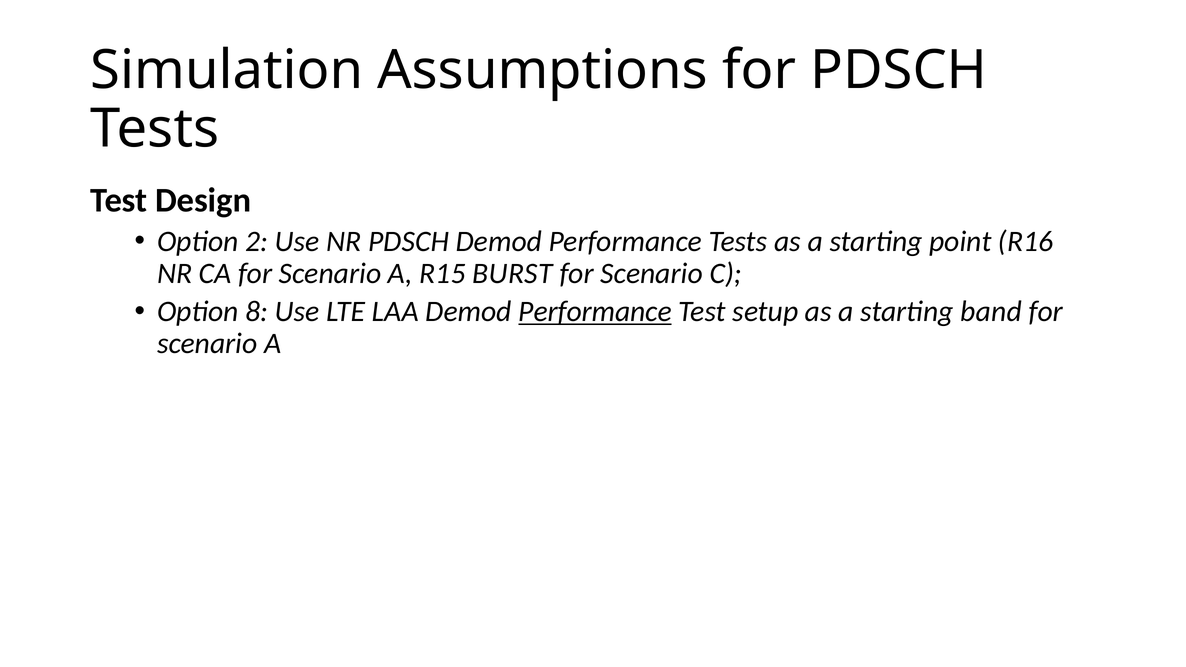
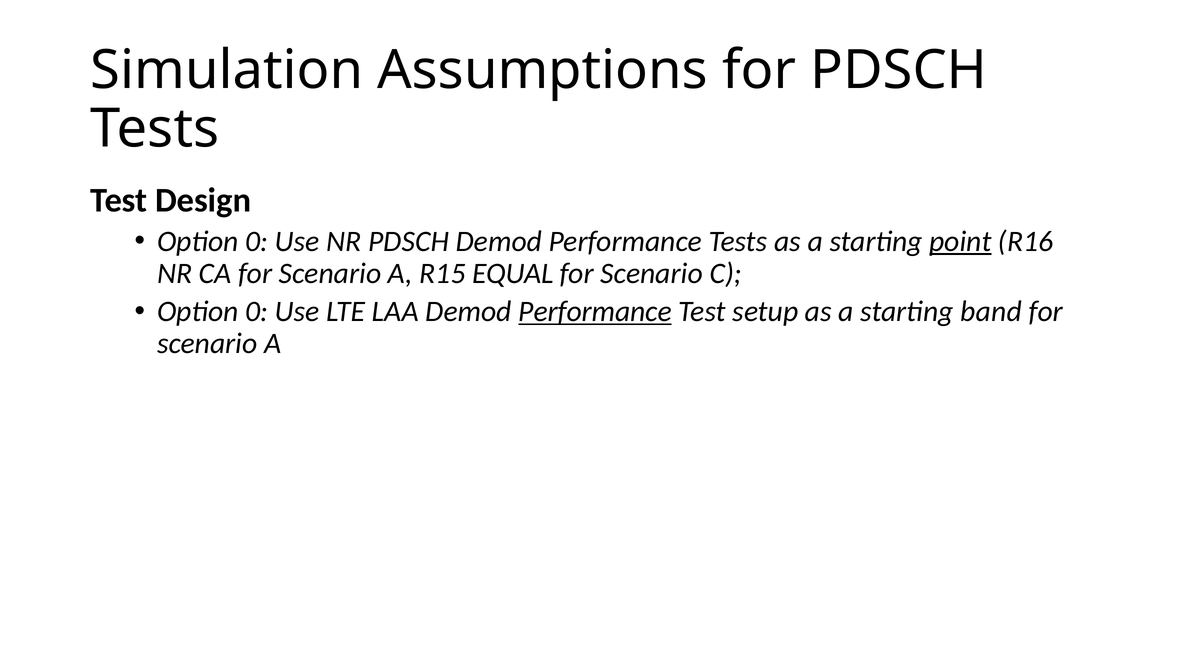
2 at (257, 241): 2 -> 0
point underline: none -> present
BURST: BURST -> EQUAL
8 at (257, 312): 8 -> 0
